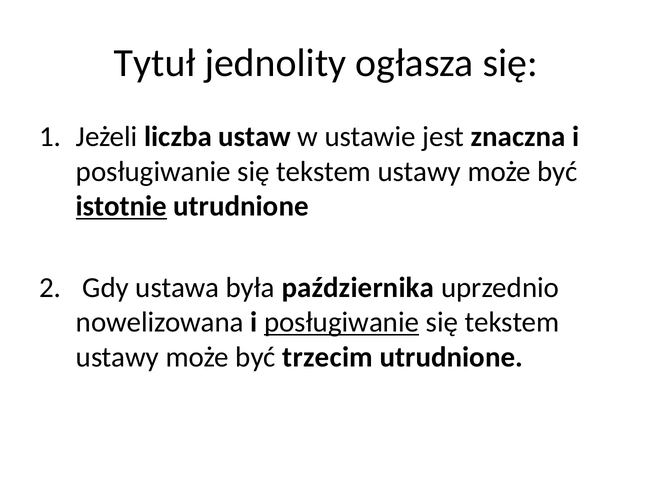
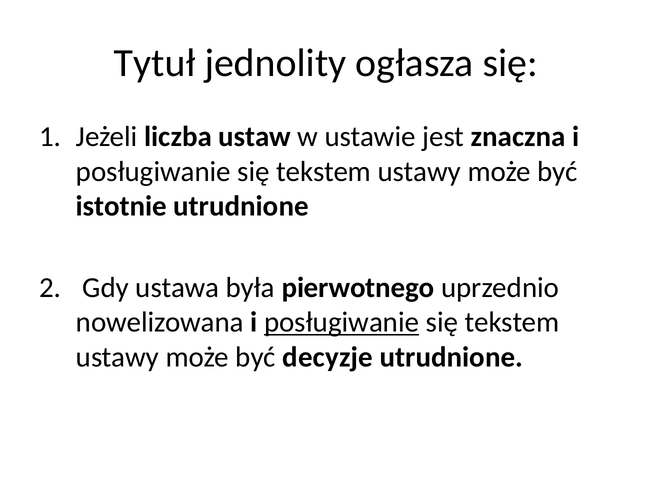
istotnie underline: present -> none
października: października -> pierwotnego
trzecim: trzecim -> decyzje
